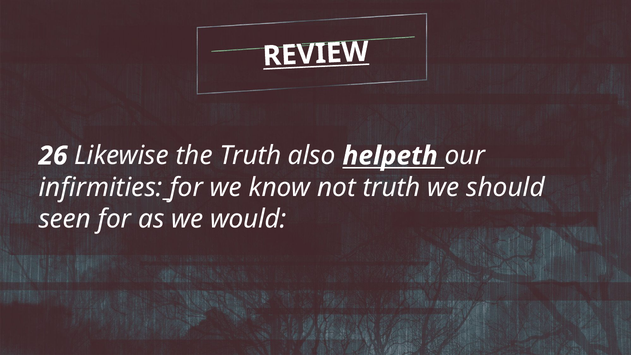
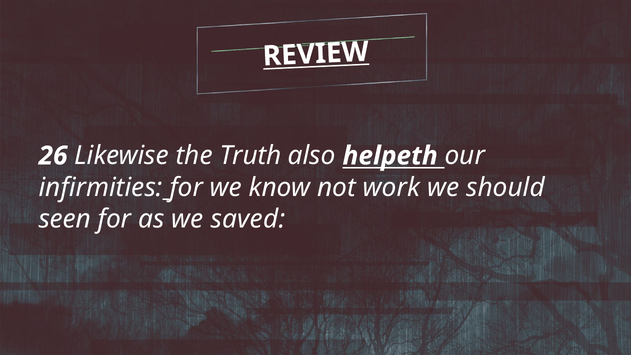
not truth: truth -> work
would: would -> saved
